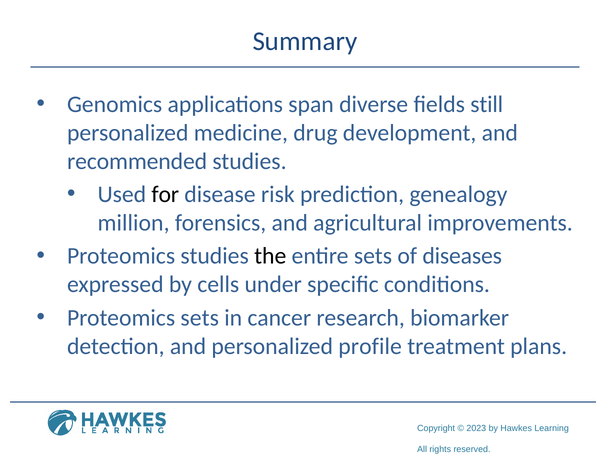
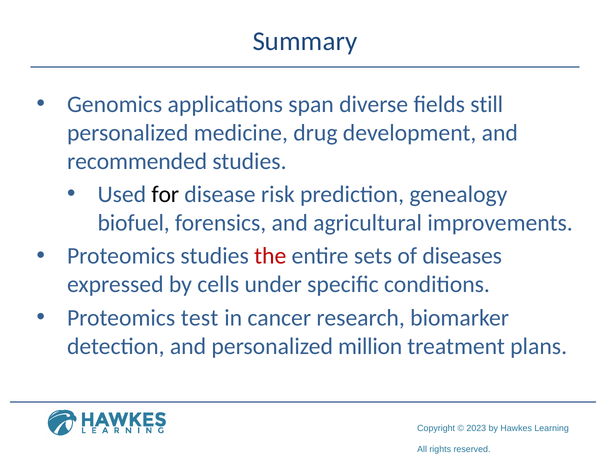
million: million -> biofuel
the colour: black -> red
Proteomics sets: sets -> test
profile: profile -> million
